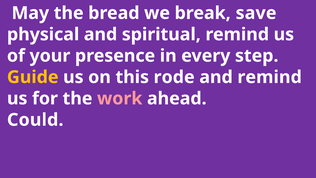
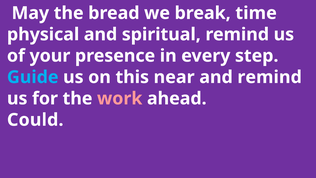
save: save -> time
Guide colour: yellow -> light blue
rode: rode -> near
